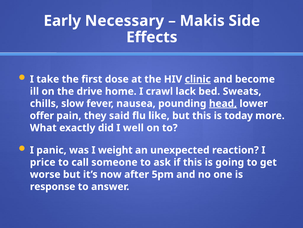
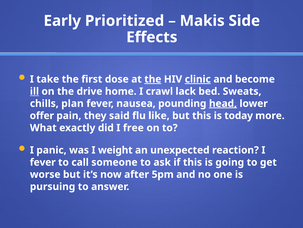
Necessary: Necessary -> Prioritized
the at (153, 79) underline: none -> present
ill underline: none -> present
slow: slow -> plan
well: well -> free
price at (43, 162): price -> fever
response: response -> pursuing
